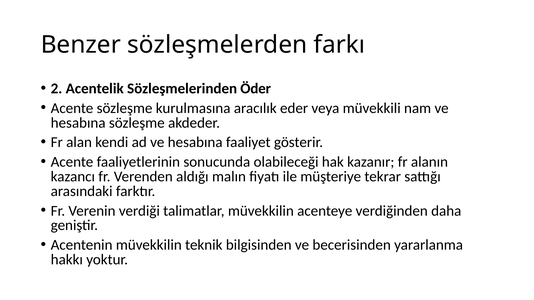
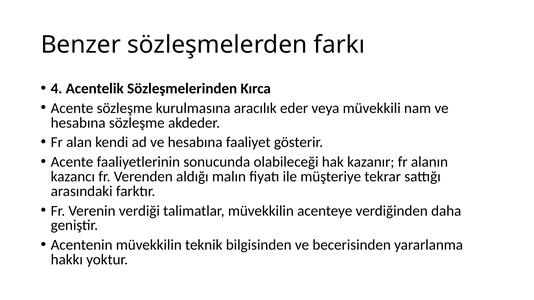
2: 2 -> 4
Öder: Öder -> Kırca
